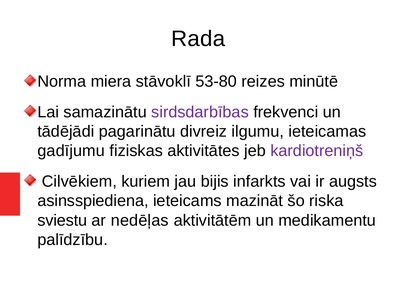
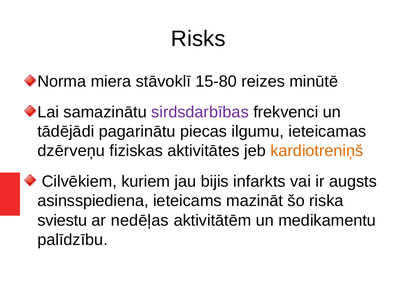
Rada: Rada -> Risks
53-80: 53-80 -> 15-80
divreiz: divreiz -> piecas
gadījumu: gadījumu -> dzērveņu
kardiotreniņš colour: purple -> orange
